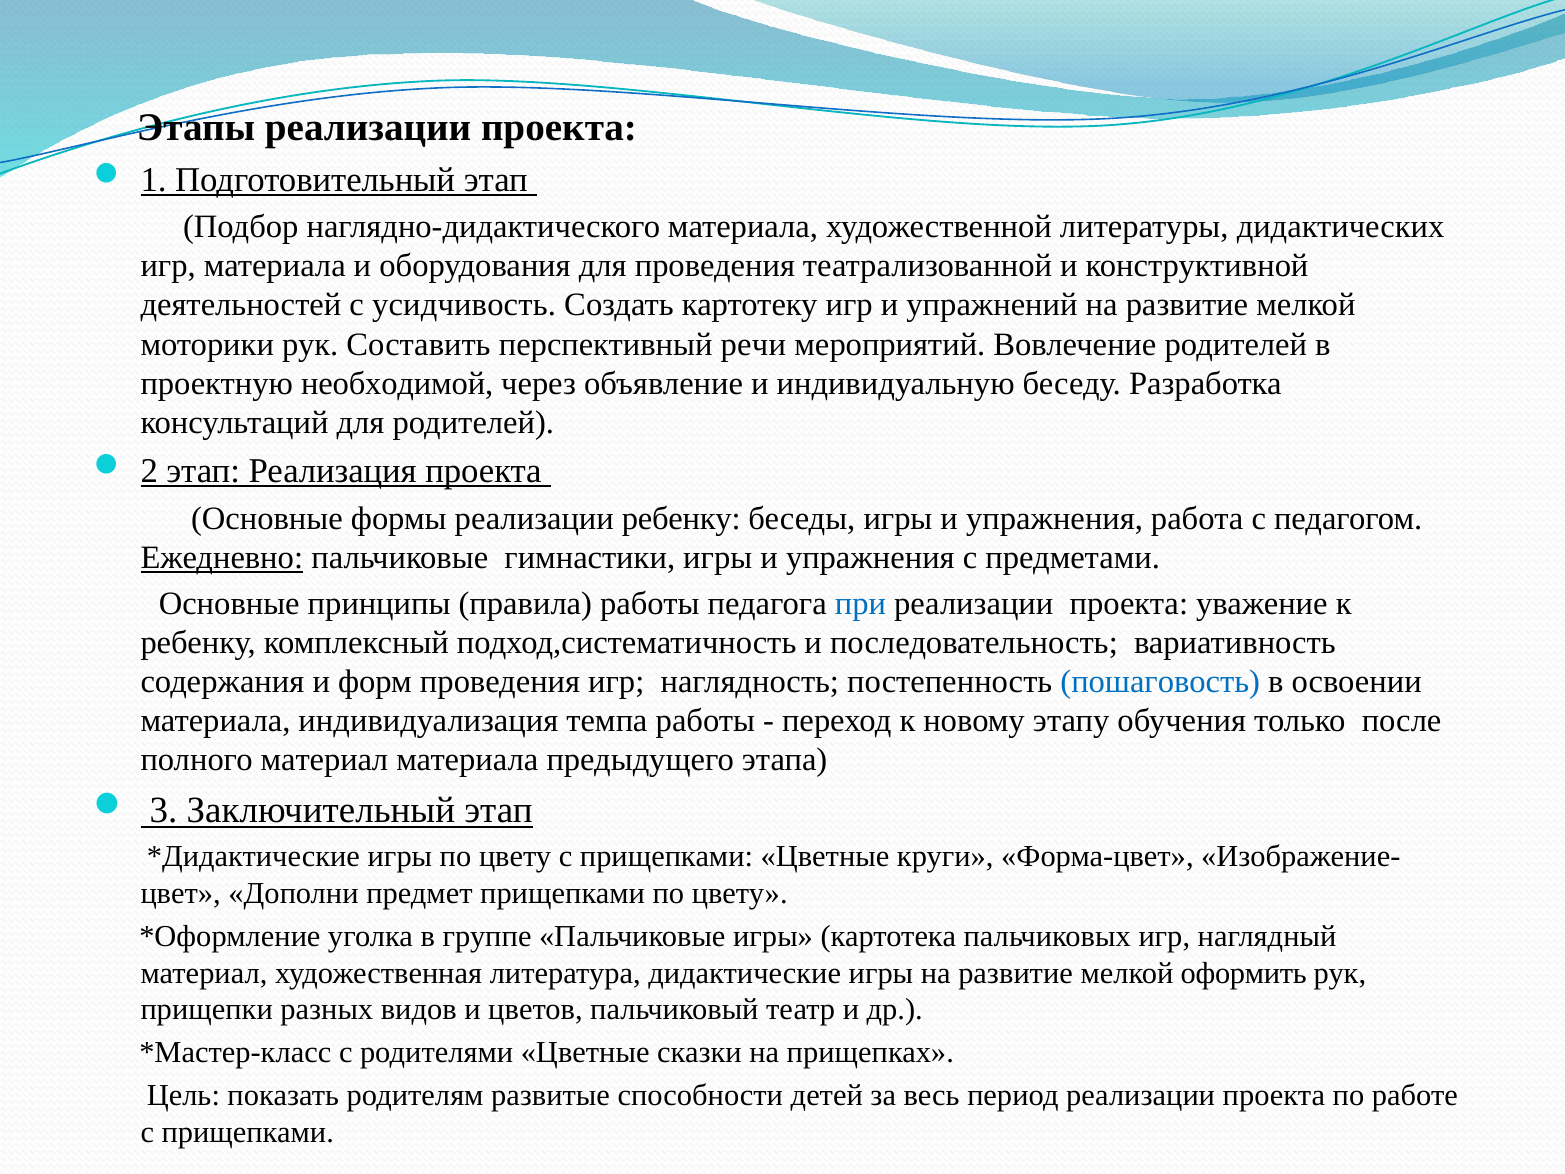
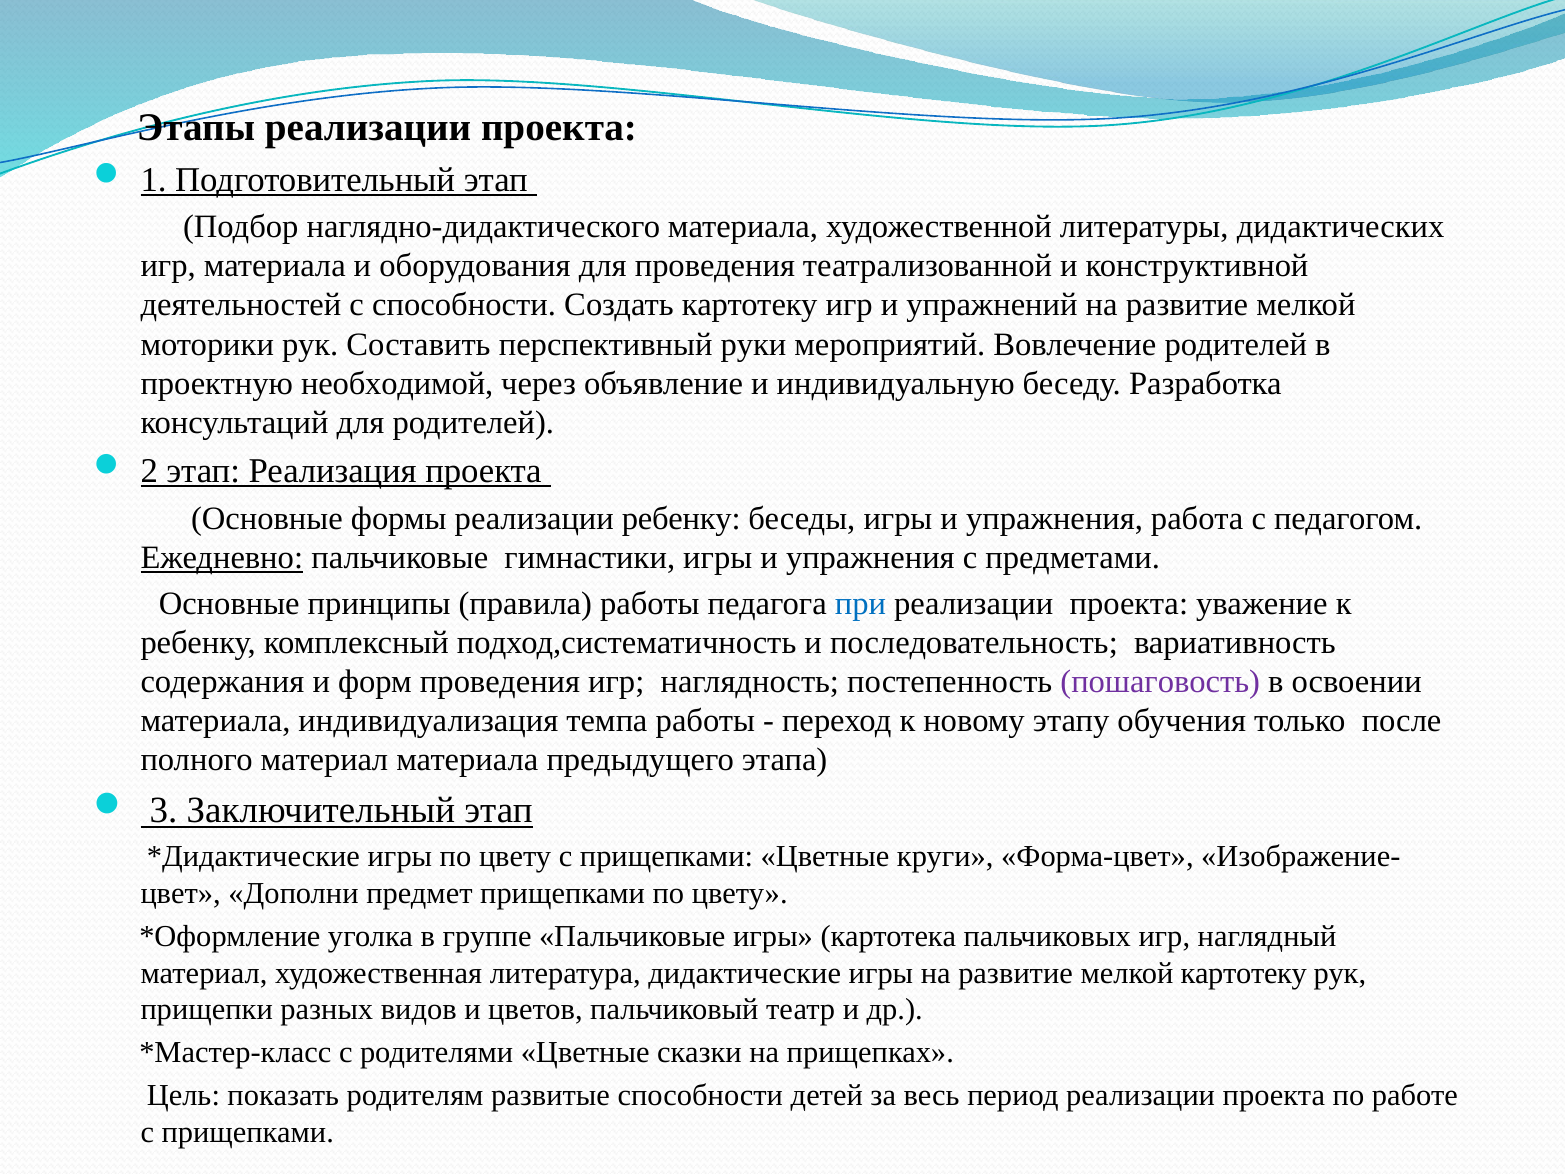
с усидчивость: усидчивость -> способности
речи: речи -> руки
пошаговость colour: blue -> purple
мелкой оформить: оформить -> картотеку
